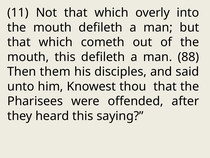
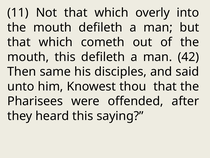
88: 88 -> 42
them: them -> same
